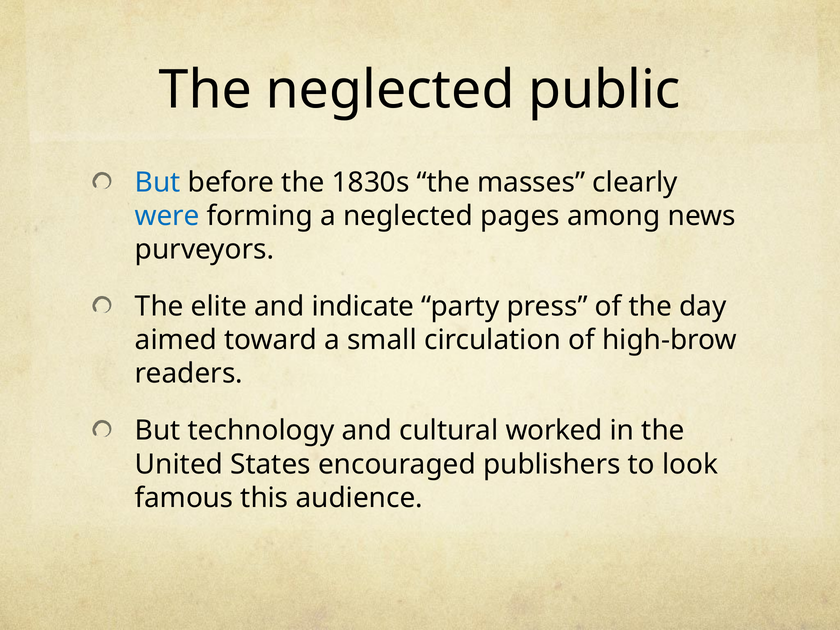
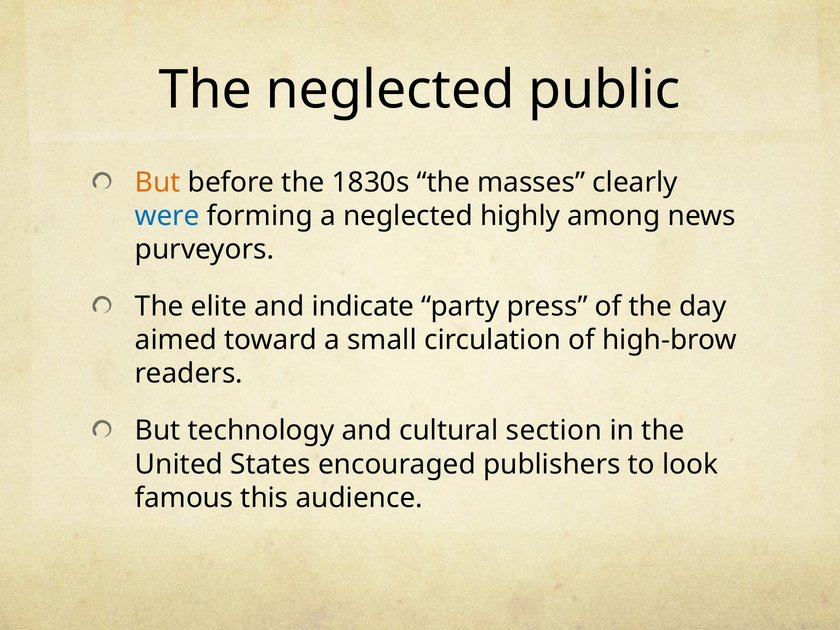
But at (158, 182) colour: blue -> orange
pages: pages -> highly
worked: worked -> section
